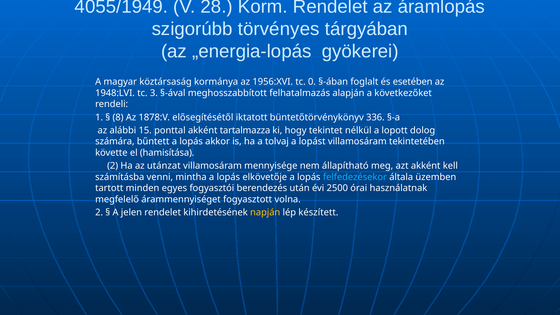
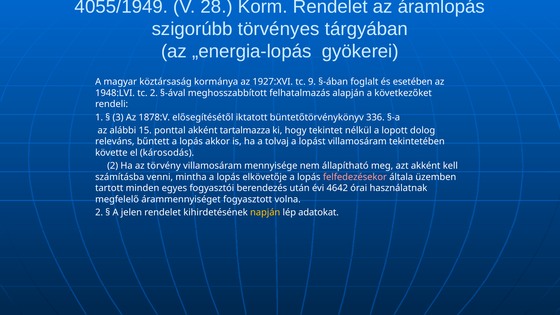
1956:XVI: 1956:XVI -> 1927:XVI
0: 0 -> 9
tc 3: 3 -> 2
8: 8 -> 3
számára: számára -> releváns
hamisítása: hamisítása -> károsodás
utánzat: utánzat -> törvény
felfedezésekor colour: light blue -> pink
2500: 2500 -> 4642
készített: készített -> adatokat
